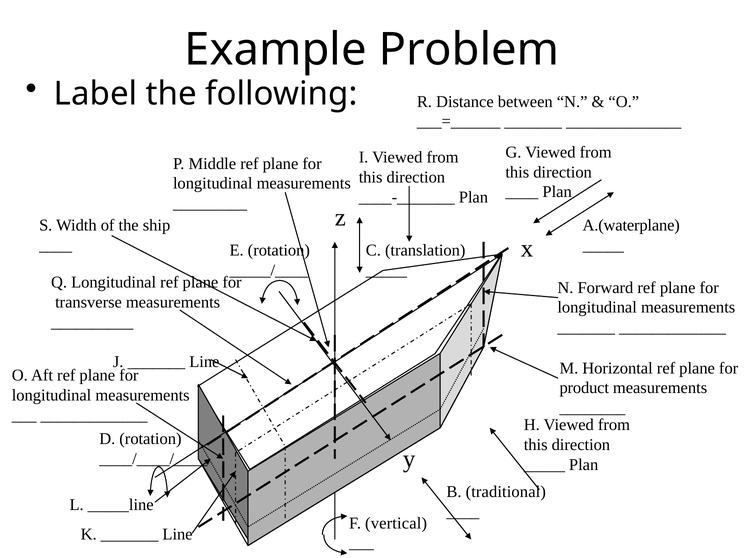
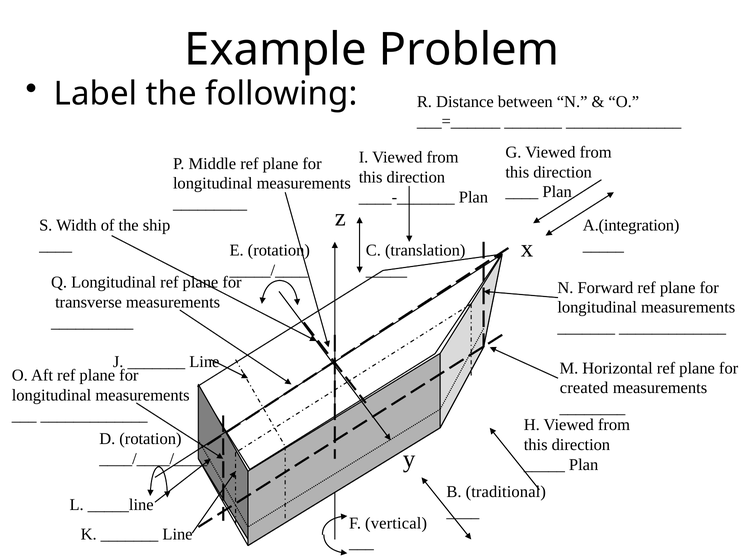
A.(waterplane: A.(waterplane -> A.(integration
product: product -> created
